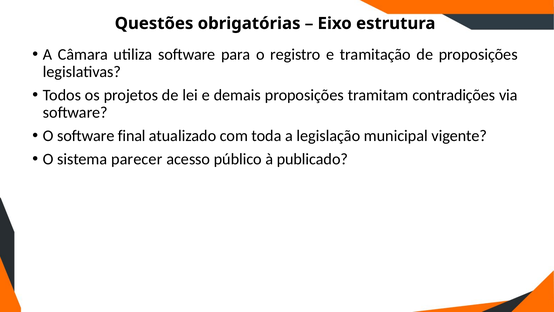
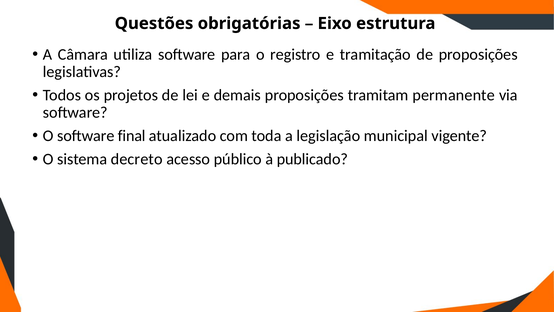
contradições: contradições -> permanente
parecer: parecer -> decreto
